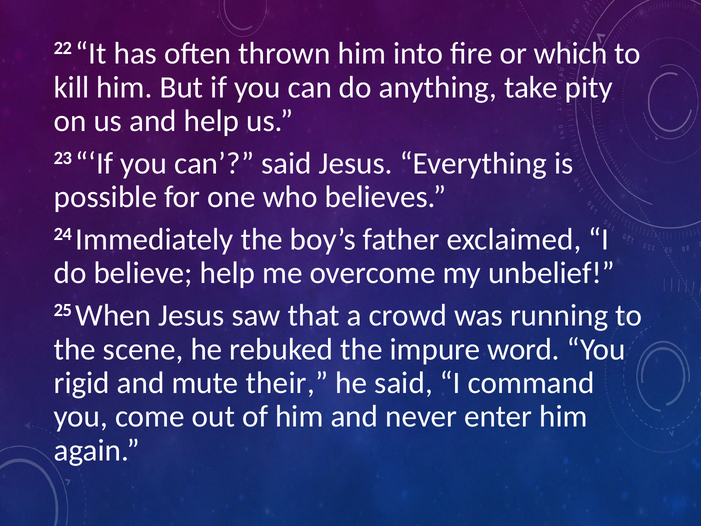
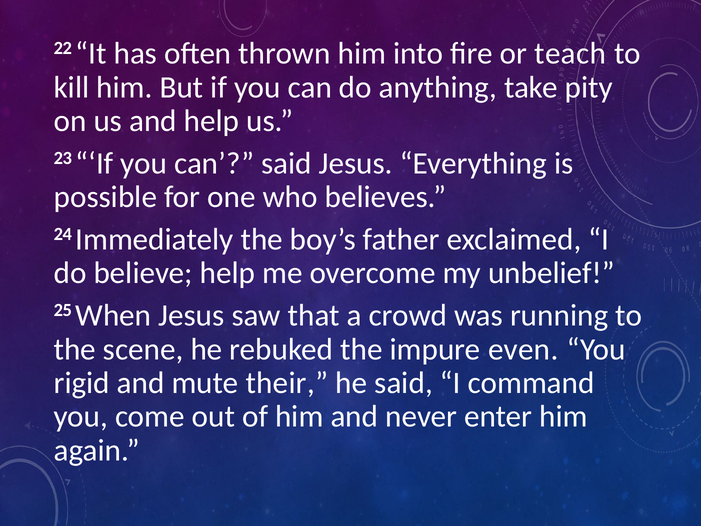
which: which -> teach
word: word -> even
